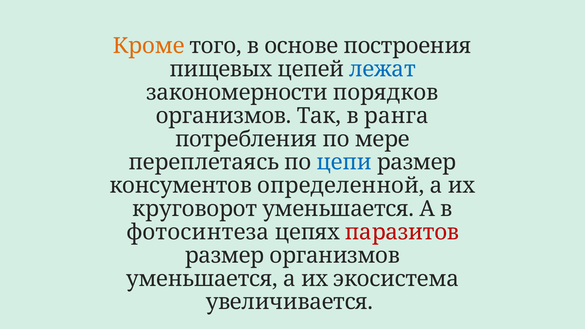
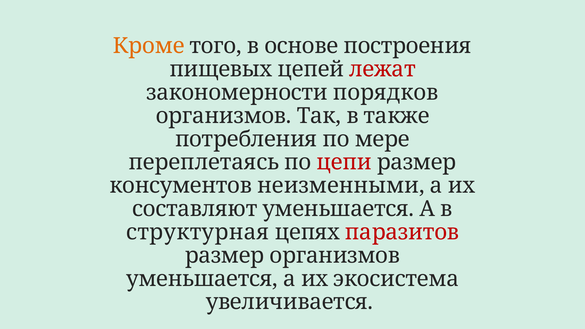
лежат colour: blue -> red
ранга: ранга -> также
цепи colour: blue -> red
определенной: определенной -> неизменными
круговорот: круговорот -> составляют
фотосинтеза: фотосинтеза -> структурная
